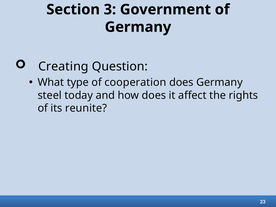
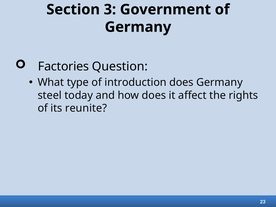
Creating: Creating -> Factories
cooperation: cooperation -> introduction
